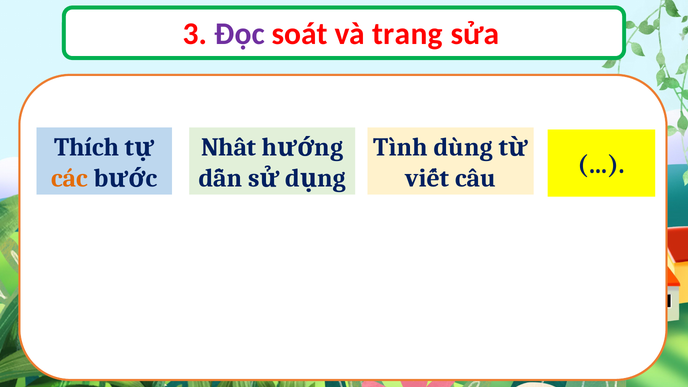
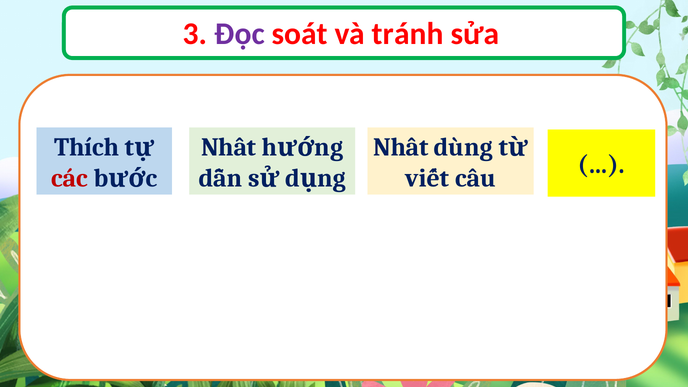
trang: trang -> tránh
Tình at (401, 147): Tình -> Nhất
các colour: orange -> red
